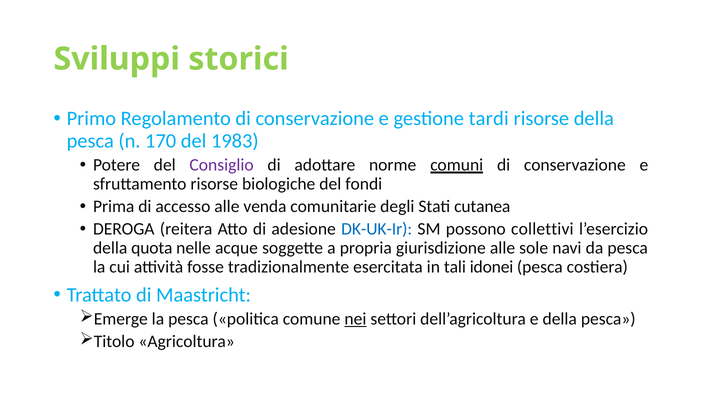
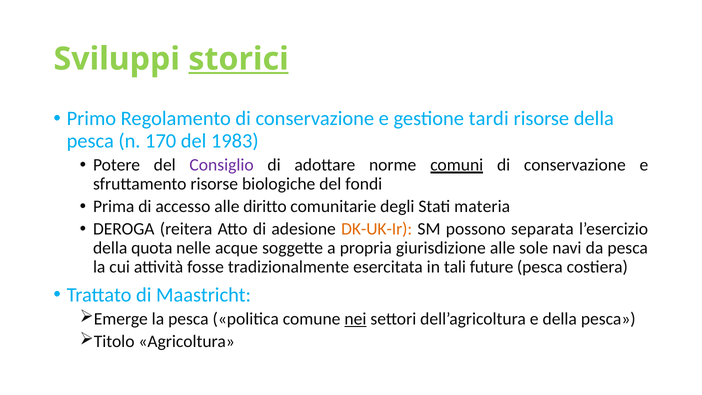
storici underline: none -> present
venda: venda -> diritto
cutanea: cutanea -> materia
DK-UK-Ir colour: blue -> orange
collettivi: collettivi -> separata
idonei: idonei -> future
